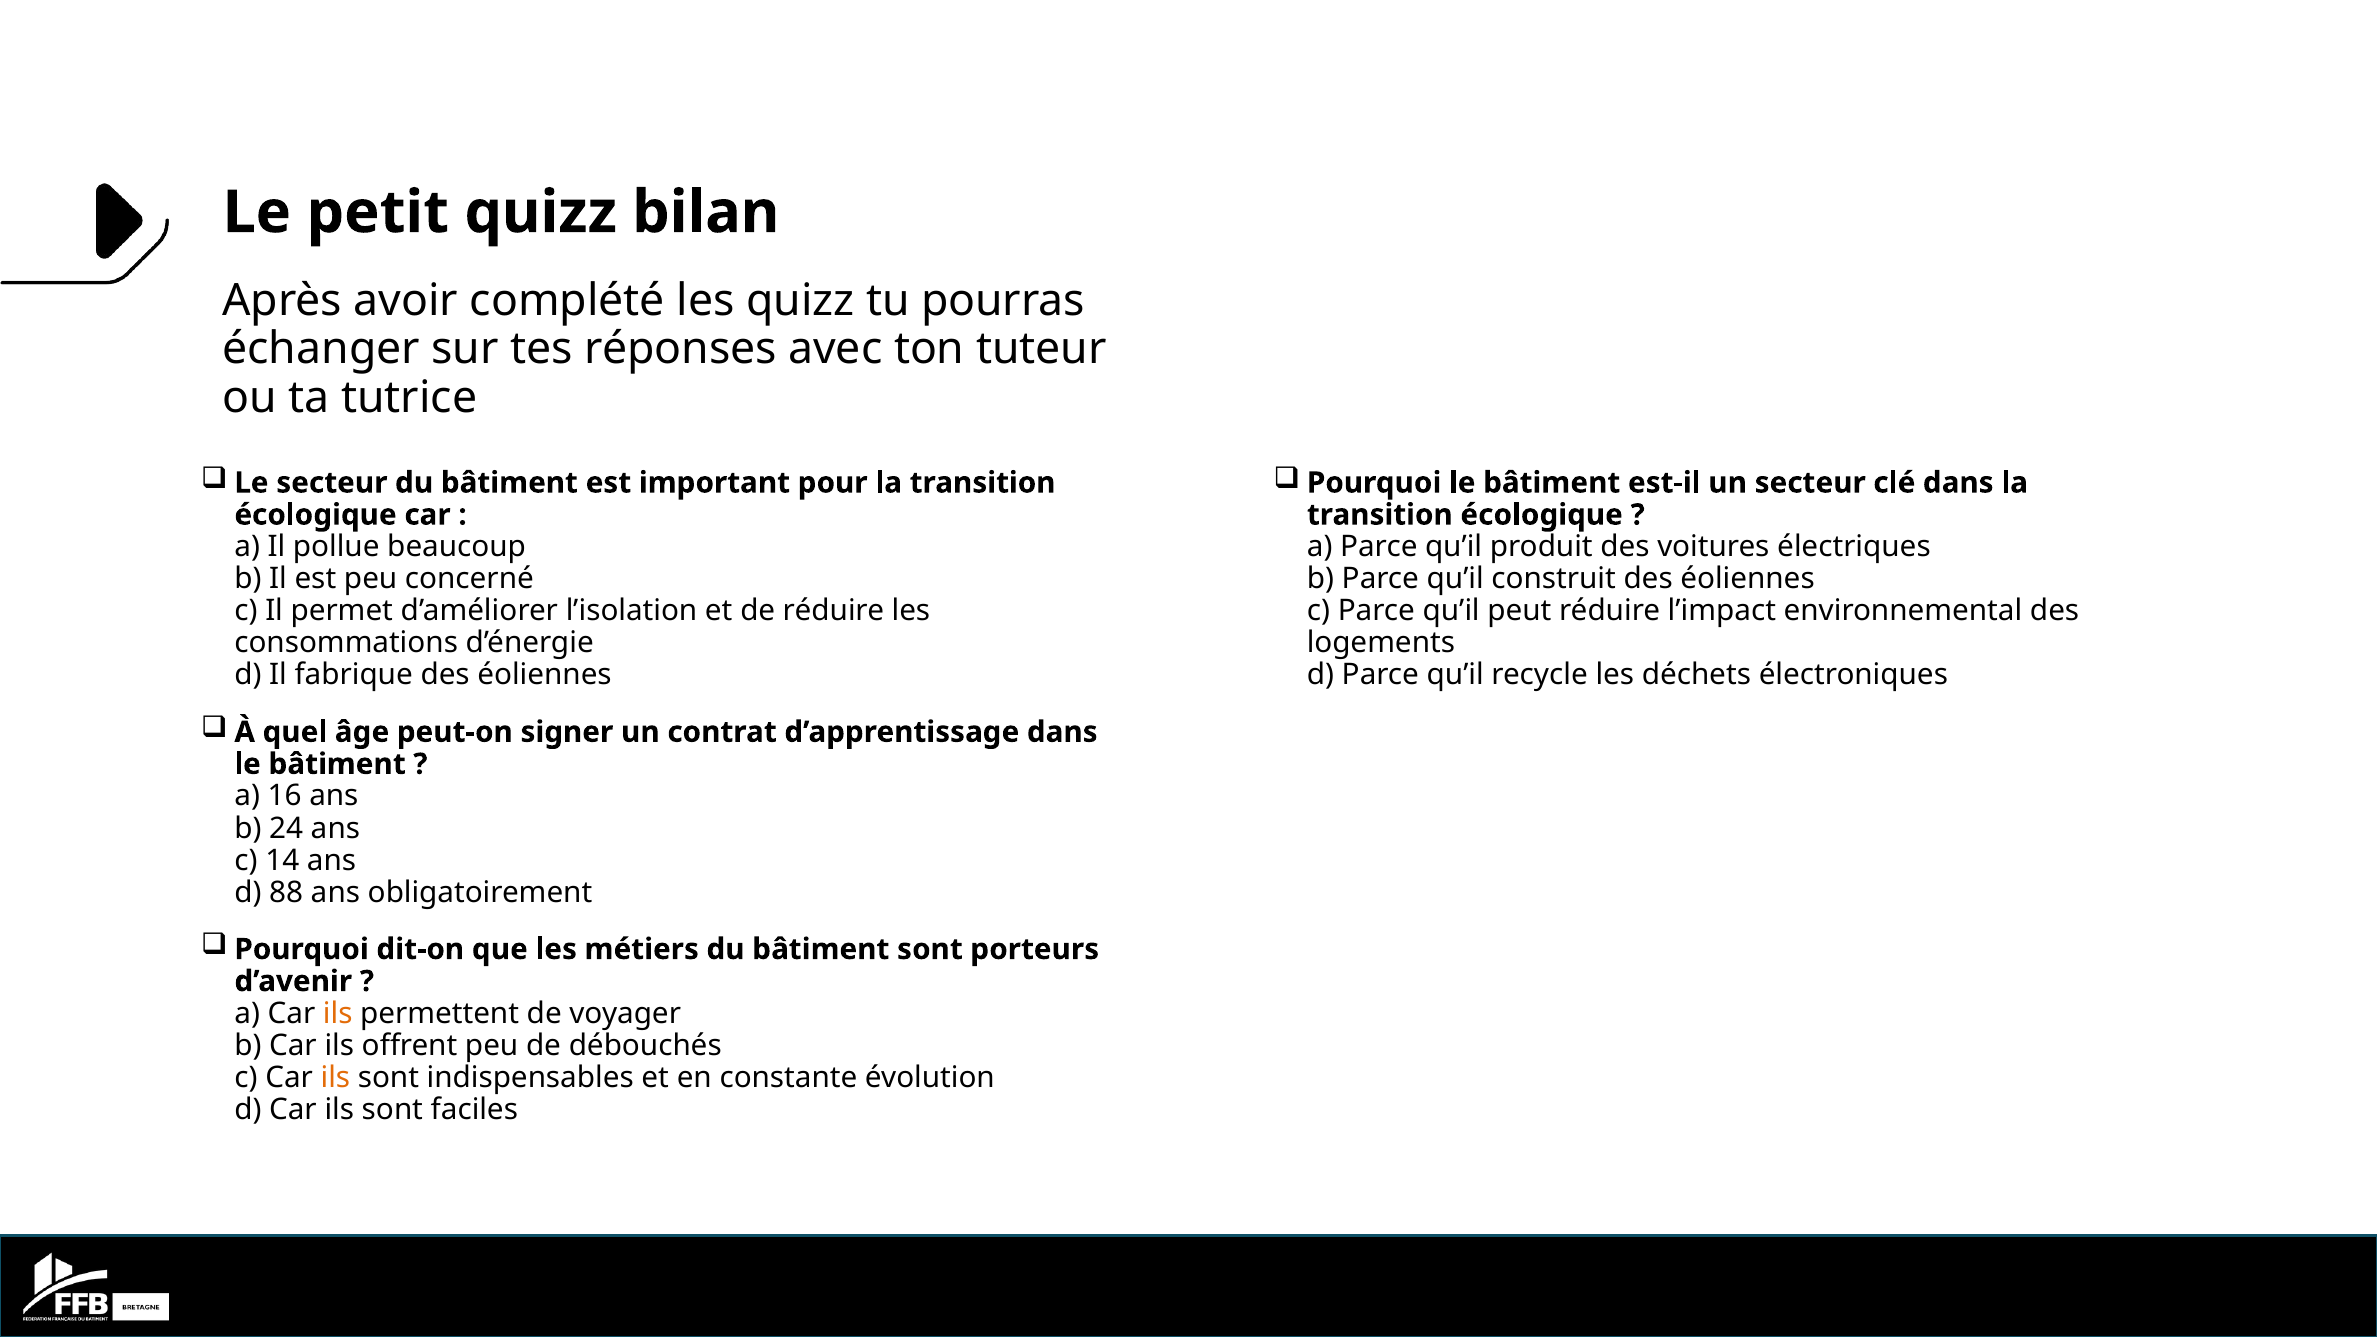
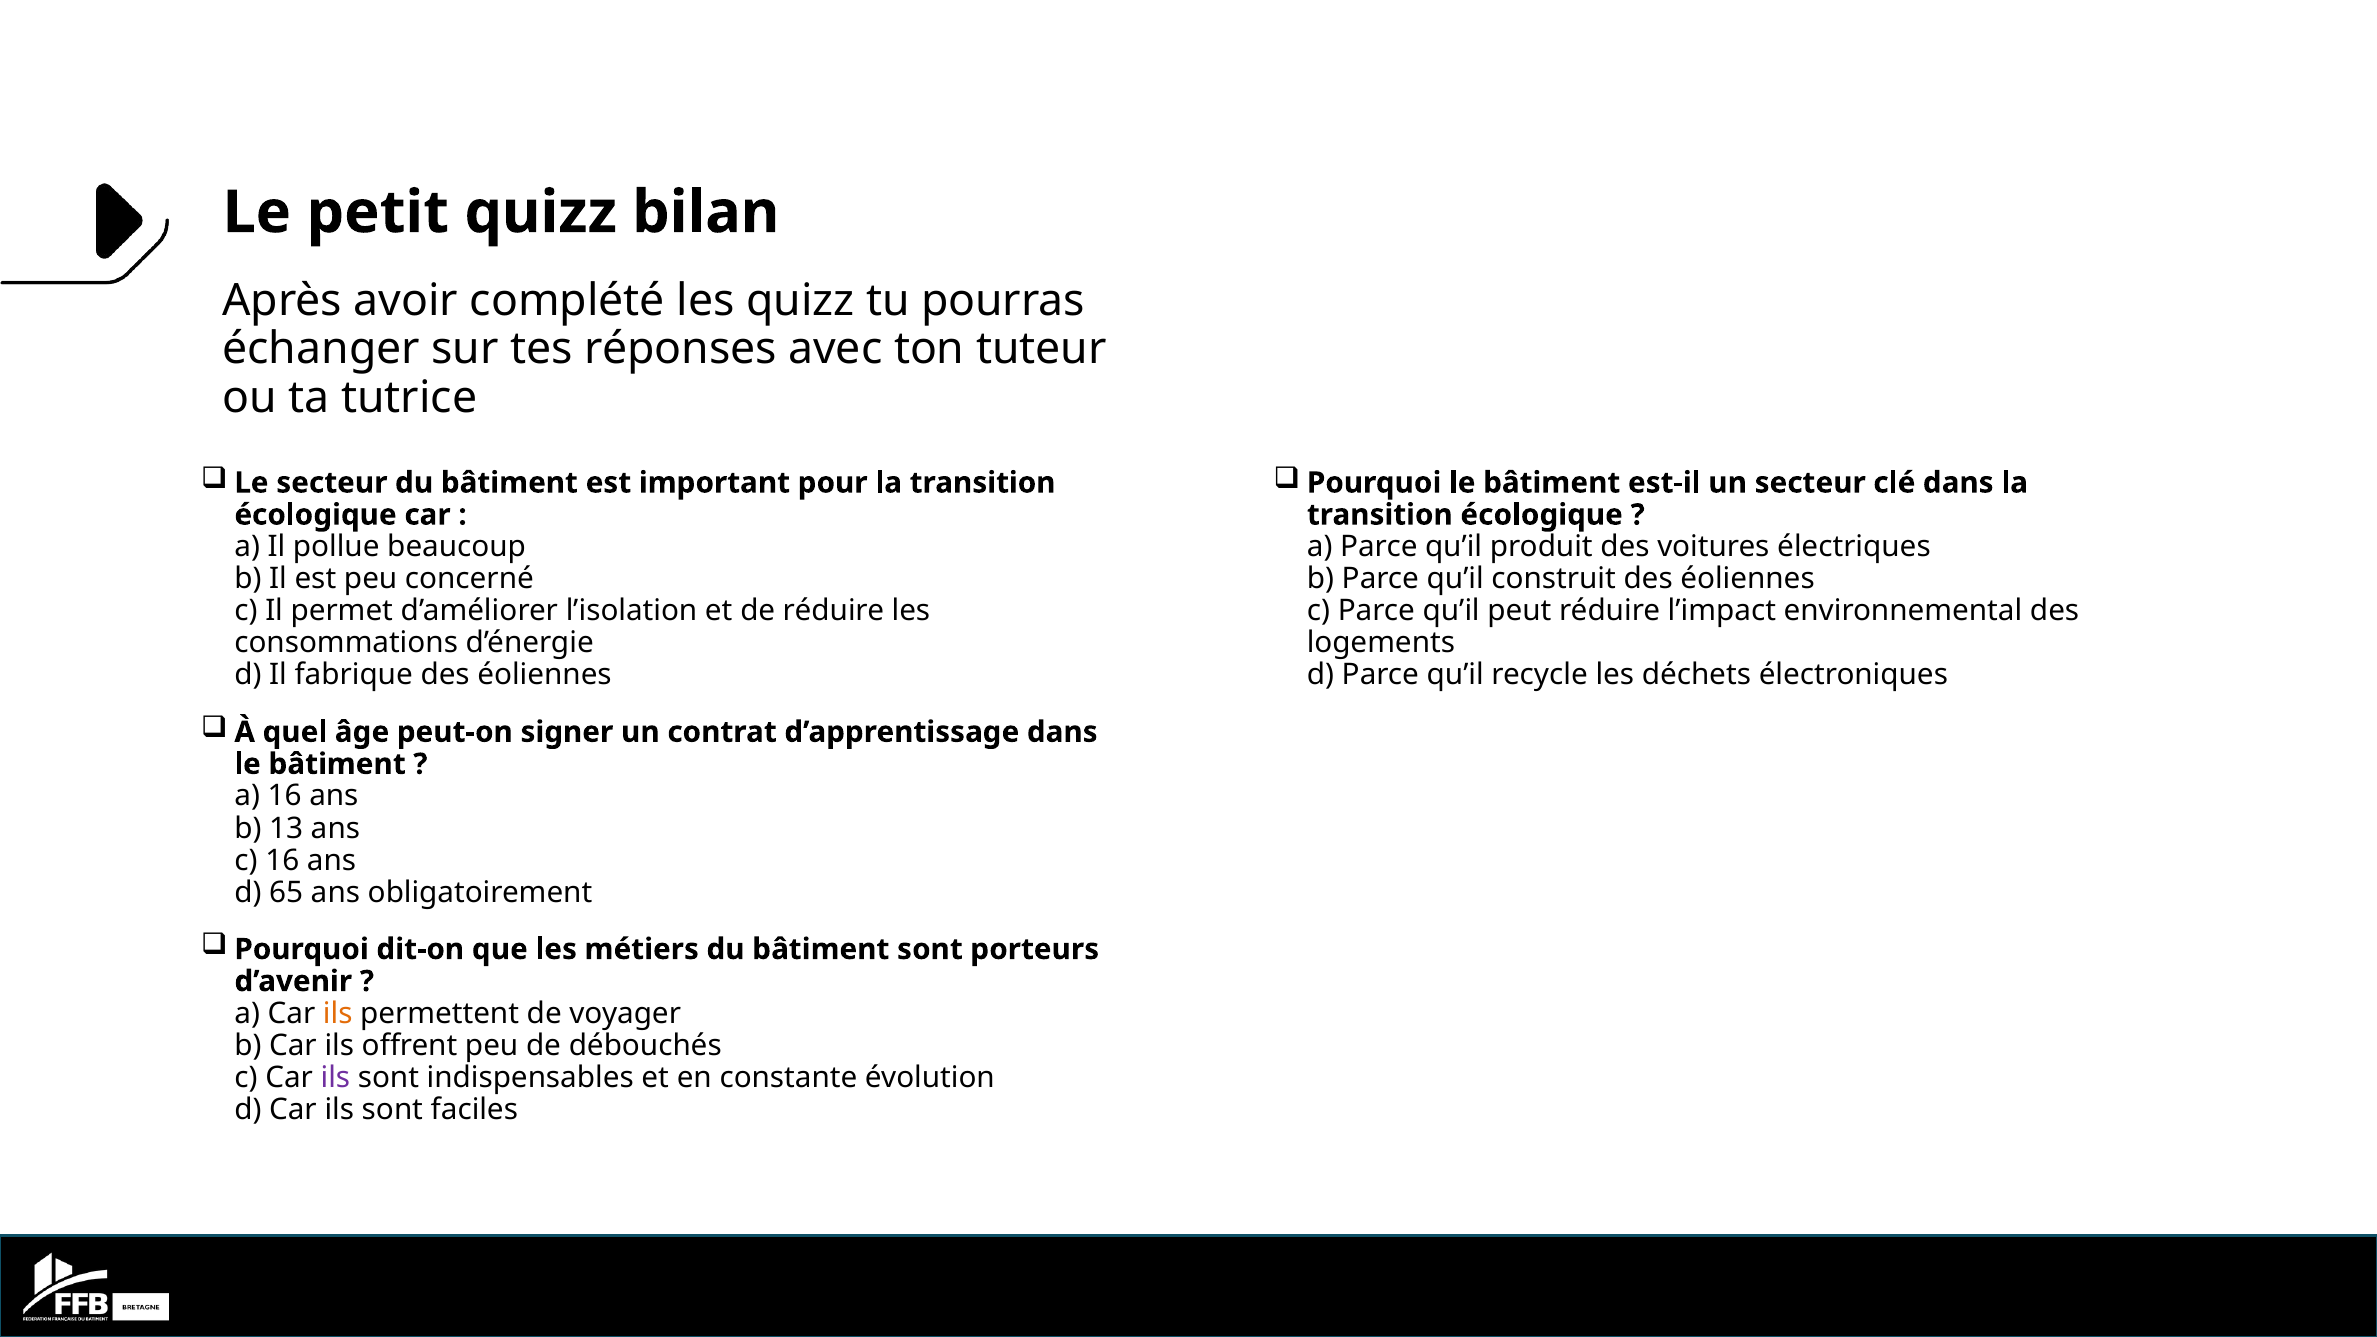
24: 24 -> 13
c 14: 14 -> 16
88: 88 -> 65
ils at (335, 1078) colour: orange -> purple
